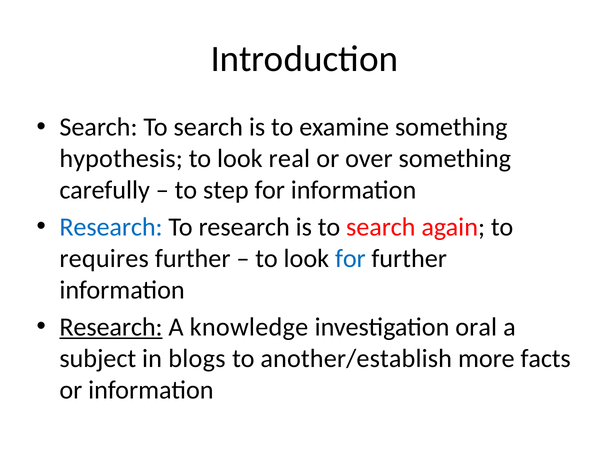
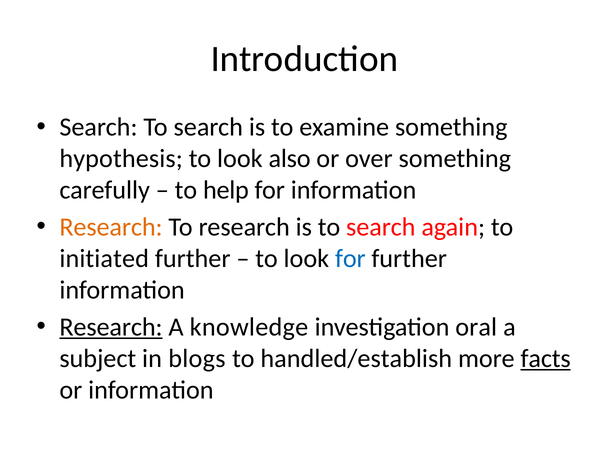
real: real -> also
step: step -> help
Research at (111, 227) colour: blue -> orange
requires: requires -> initiated
another/establish: another/establish -> handled/establish
facts underline: none -> present
